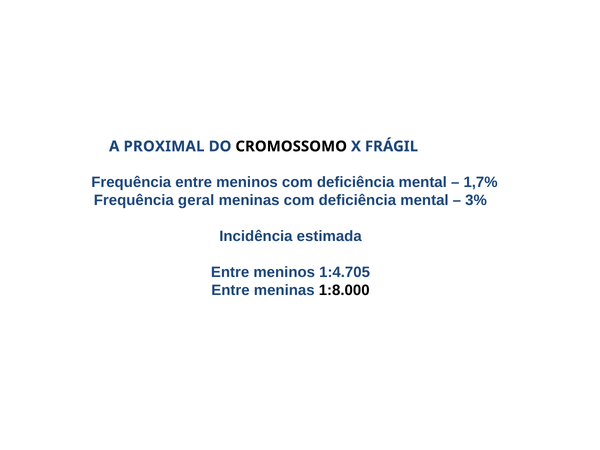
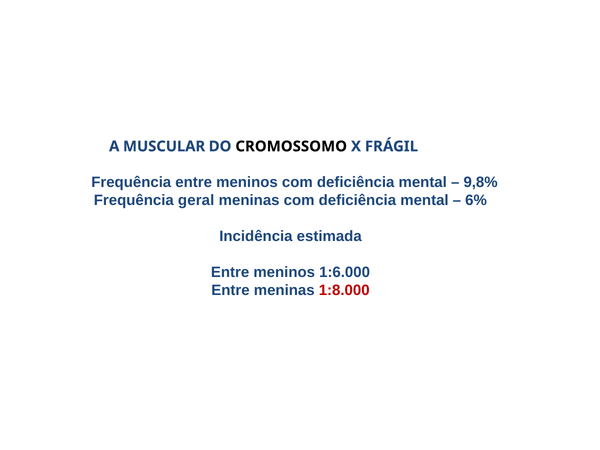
PROXIMAL: PROXIMAL -> MUSCULAR
1,7%: 1,7% -> 9,8%
3%: 3% -> 6%
1:4.705: 1:4.705 -> 1:6.000
1:8.000 colour: black -> red
